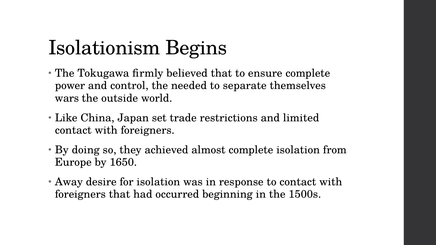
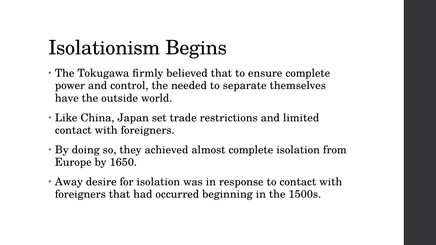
wars: wars -> have
